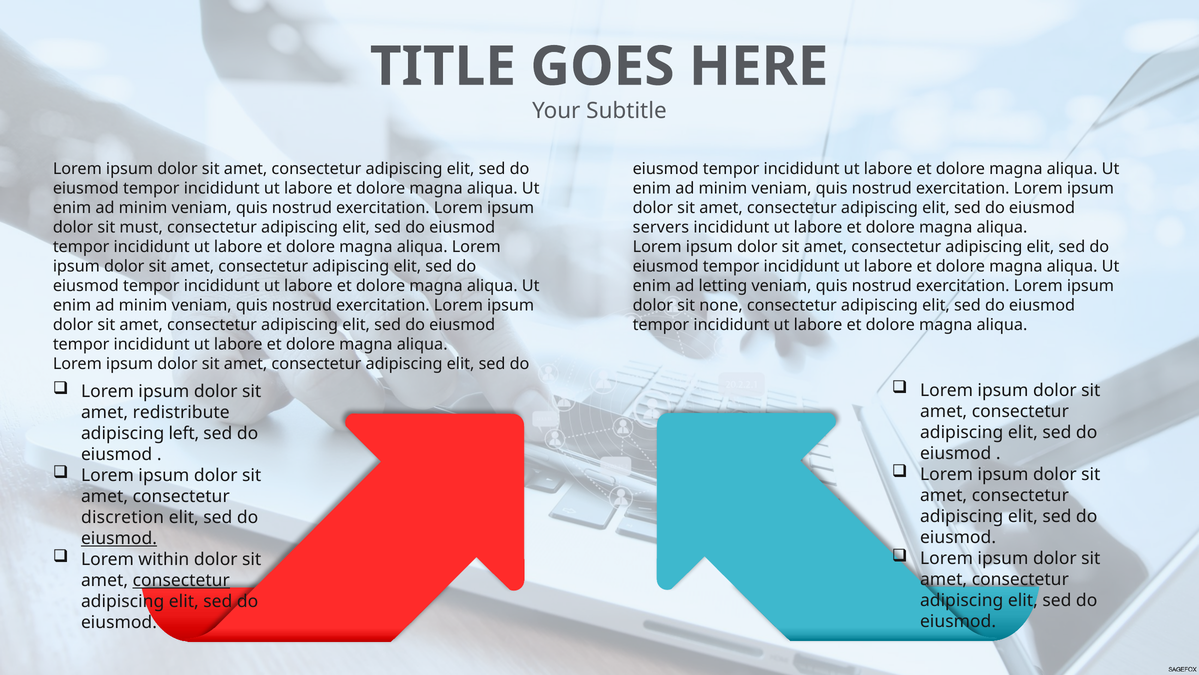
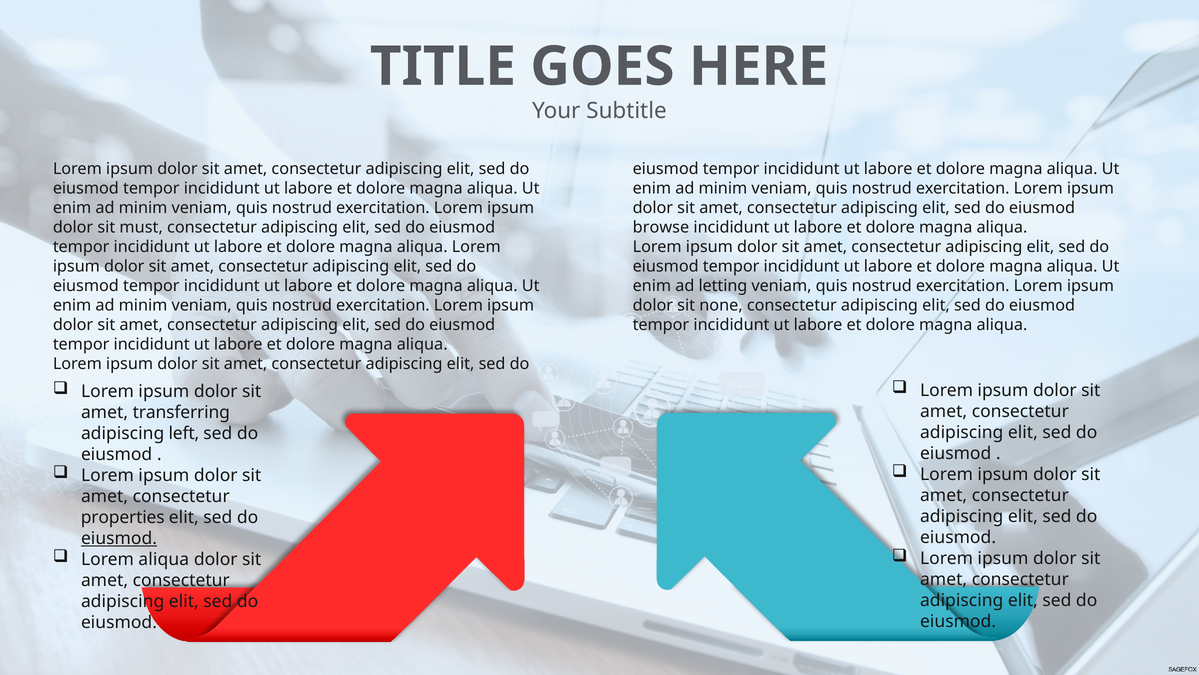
servers: servers -> browse
redistribute: redistribute -> transferring
discretion: discretion -> properties
Lorem within: within -> aliqua
consectetur at (181, 580) underline: present -> none
